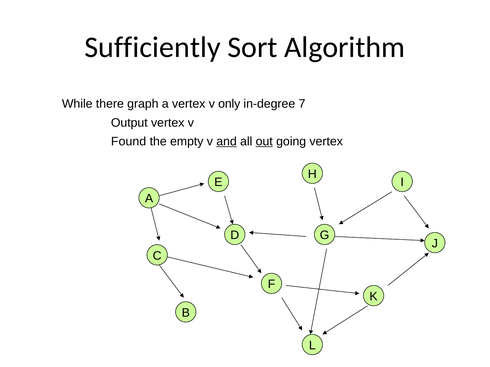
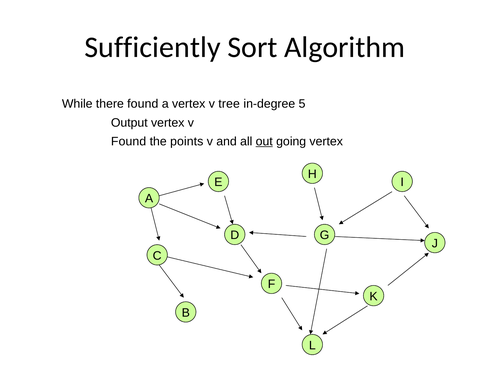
there graph: graph -> found
only: only -> tree
7: 7 -> 5
empty: empty -> points
and underline: present -> none
